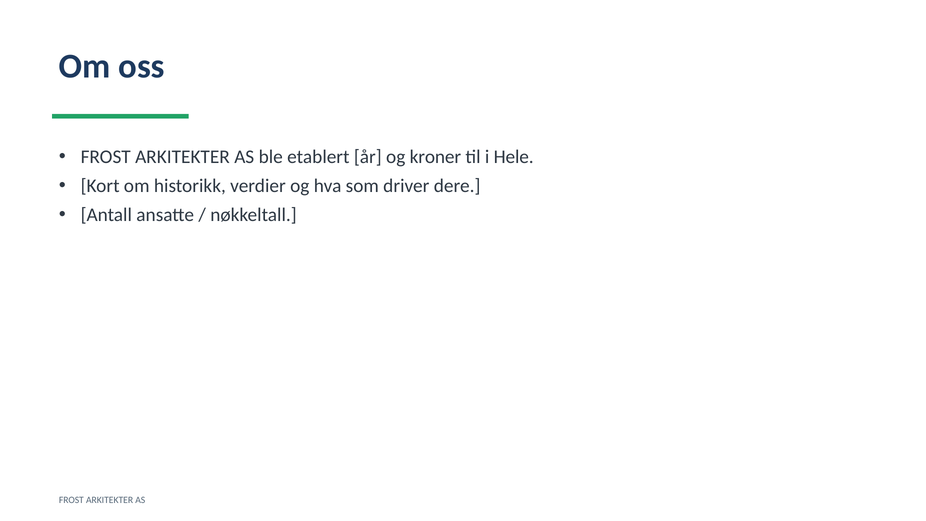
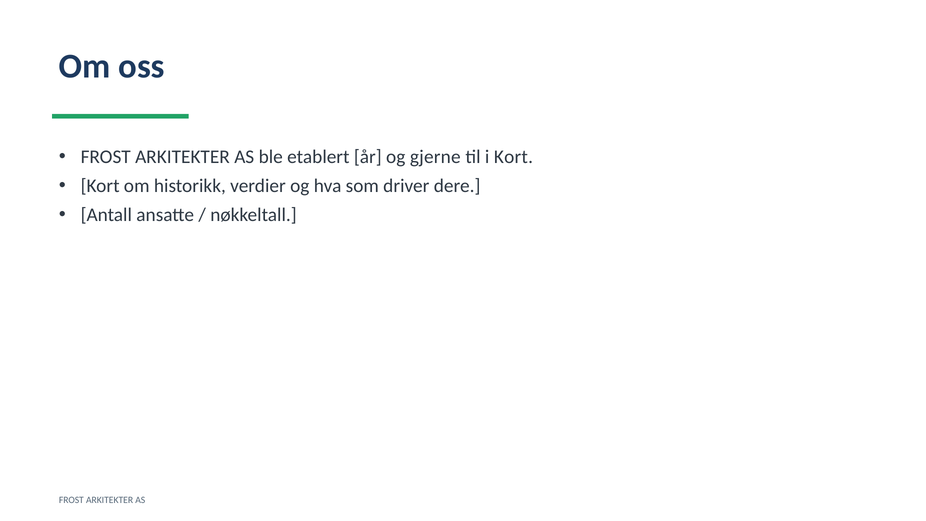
kroner: kroner -> gjerne
i Hele: Hele -> Kort
